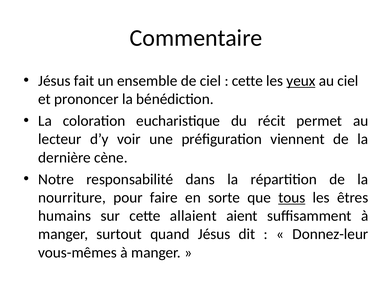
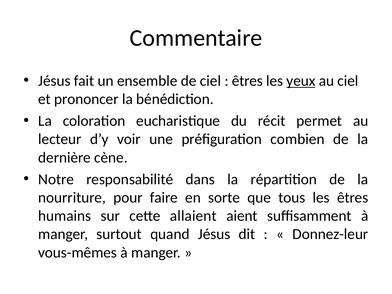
cette at (247, 81): cette -> êtres
viennent: viennent -> combien
tous underline: present -> none
